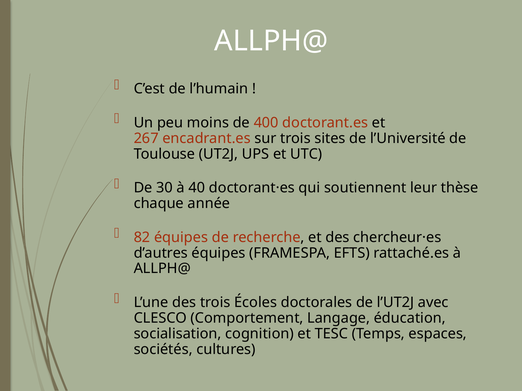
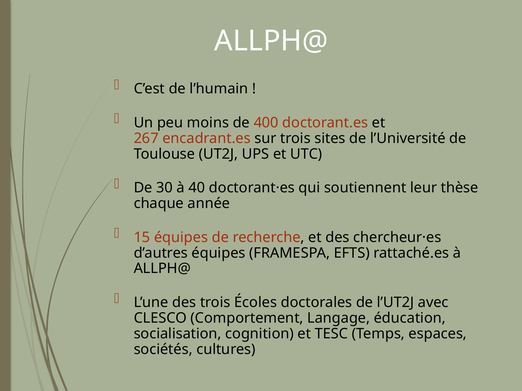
82: 82 -> 15
